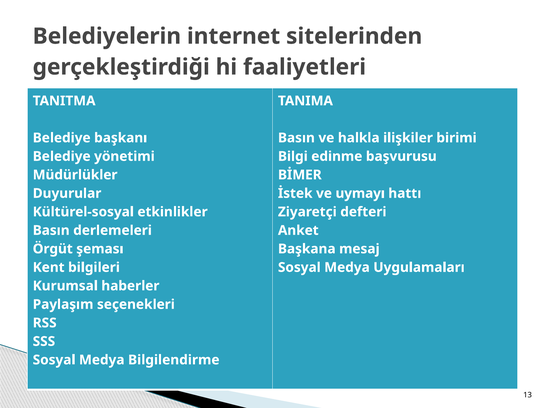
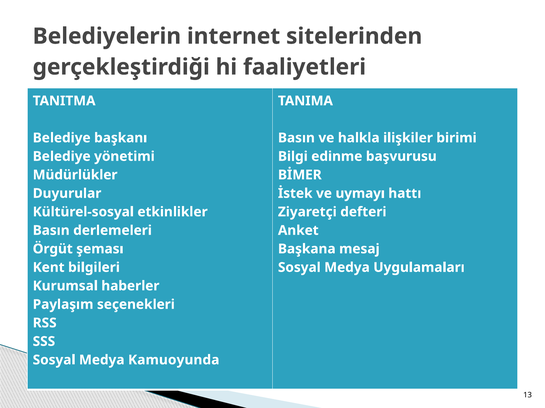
Bilgilendirme: Bilgilendirme -> Kamuoyunda
